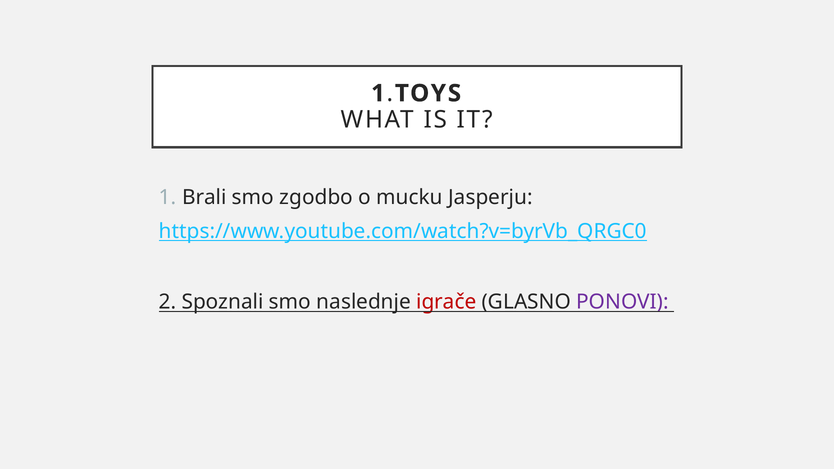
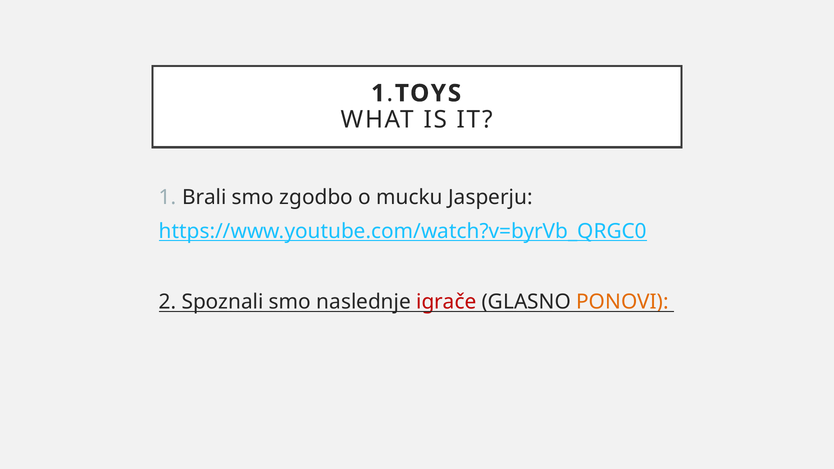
PONOVI colour: purple -> orange
